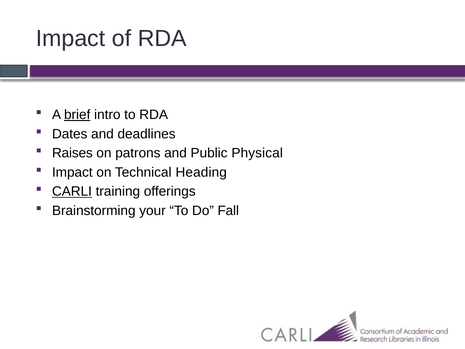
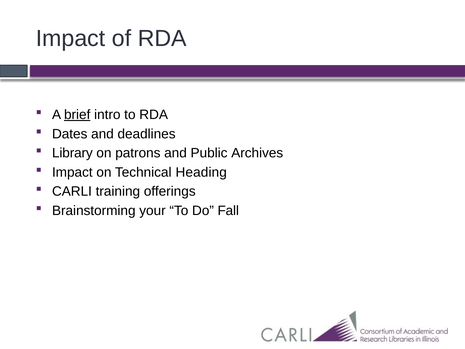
Raises: Raises -> Library
Physical: Physical -> Archives
CARLI underline: present -> none
